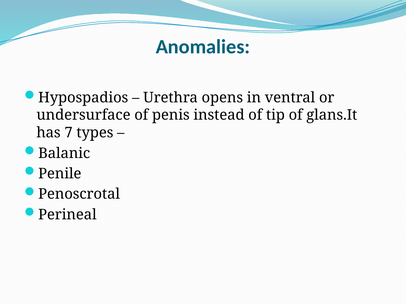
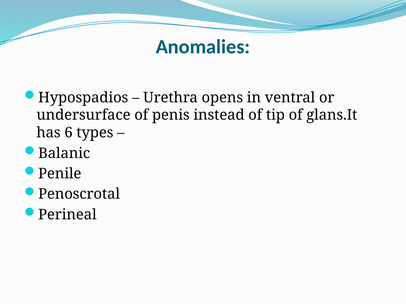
7: 7 -> 6
